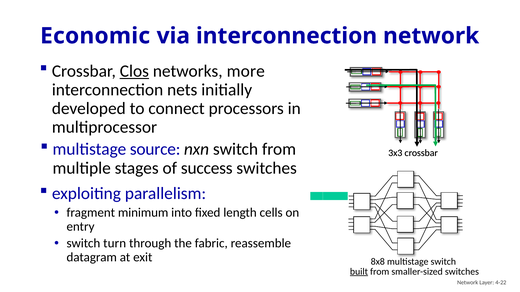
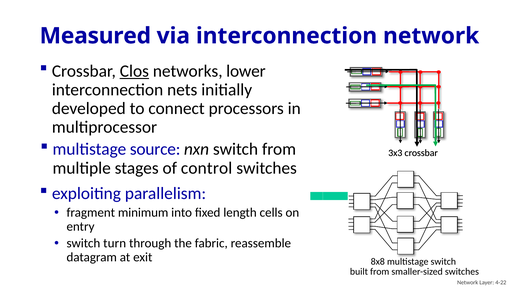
Economic: Economic -> Measured
more: more -> lower
success: success -> control
built underline: present -> none
